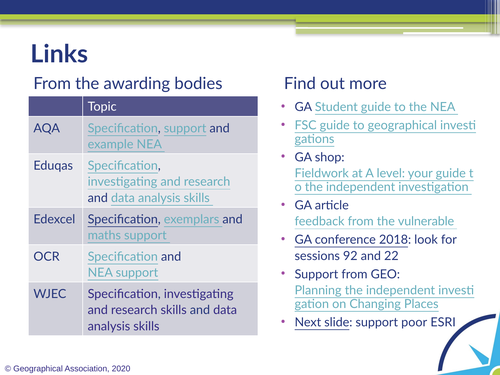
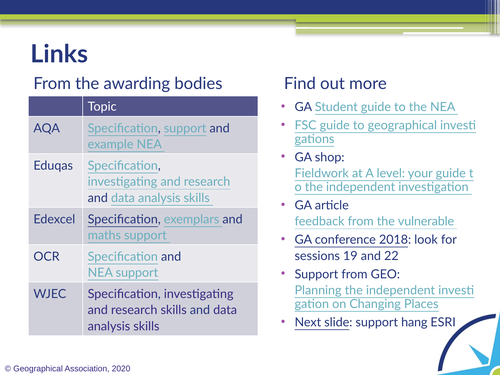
92: 92 -> 19
poor: poor -> hang
